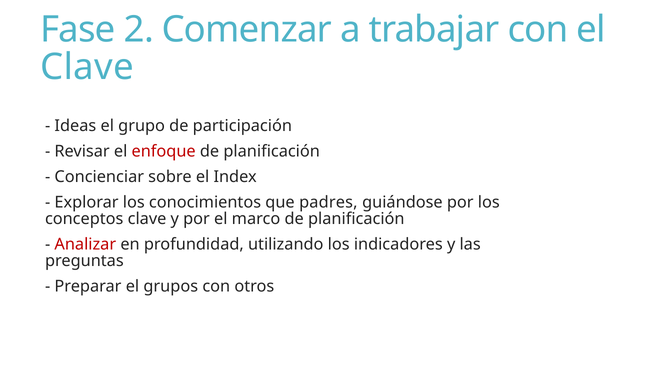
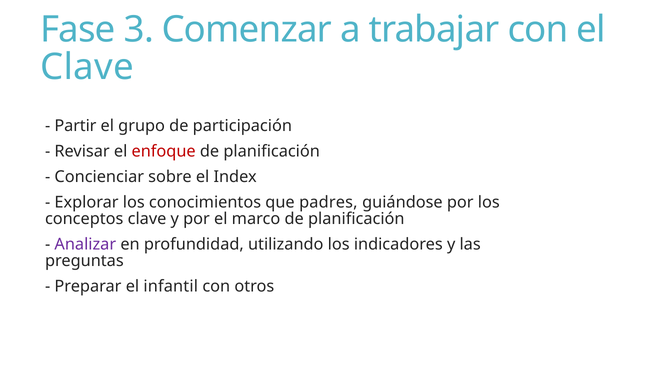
2: 2 -> 3
Ideas: Ideas -> Partir
Analizar colour: red -> purple
grupos: grupos -> infantil
